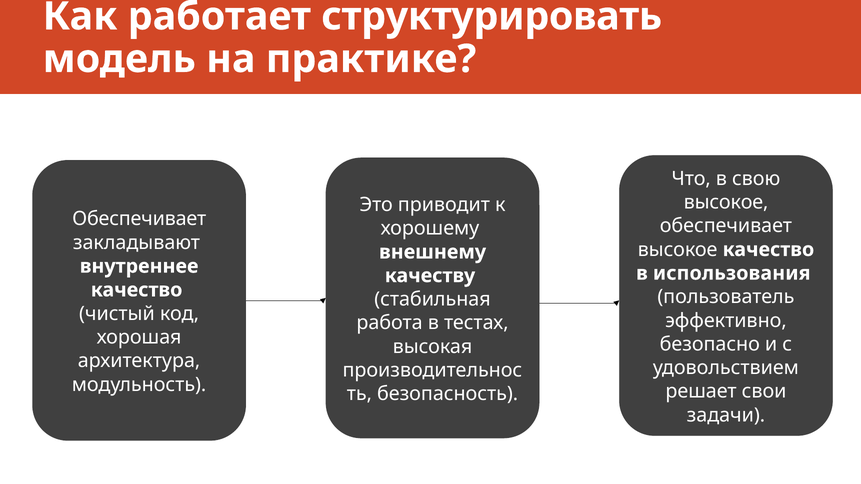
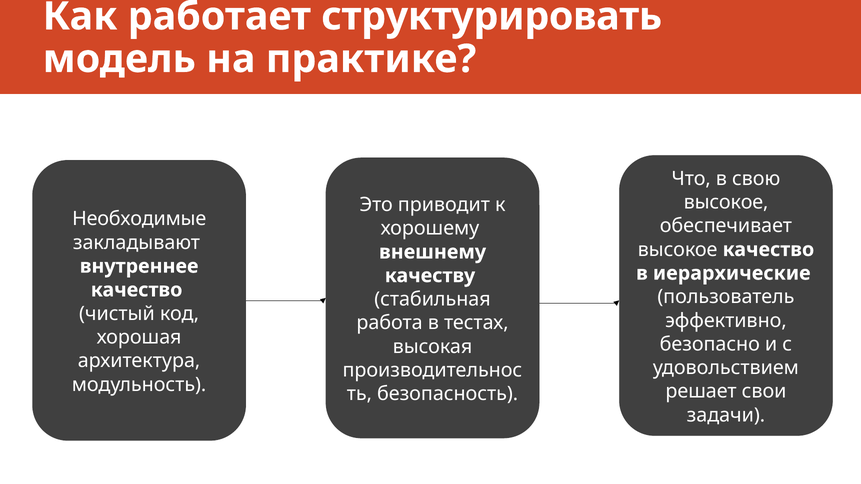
Обеспечивает at (139, 219): Обеспечивает -> Необходимые
использования: использования -> иерархические
